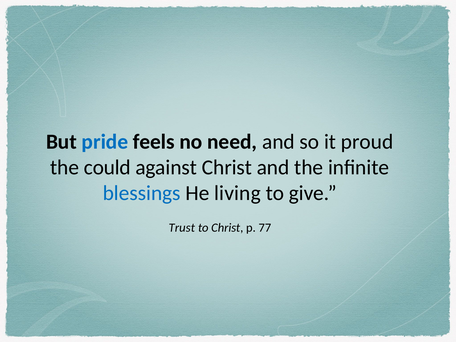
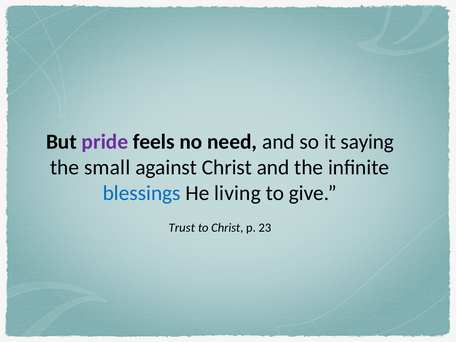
pride colour: blue -> purple
proud: proud -> saying
could: could -> small
77: 77 -> 23
